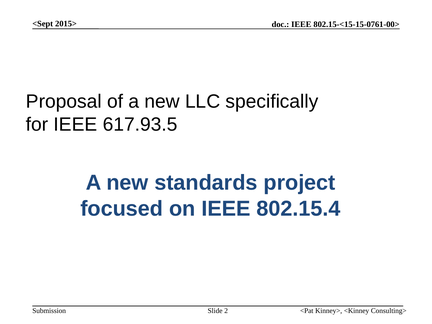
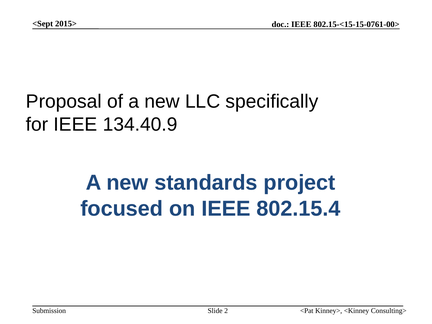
617.93.5: 617.93.5 -> 134.40.9
